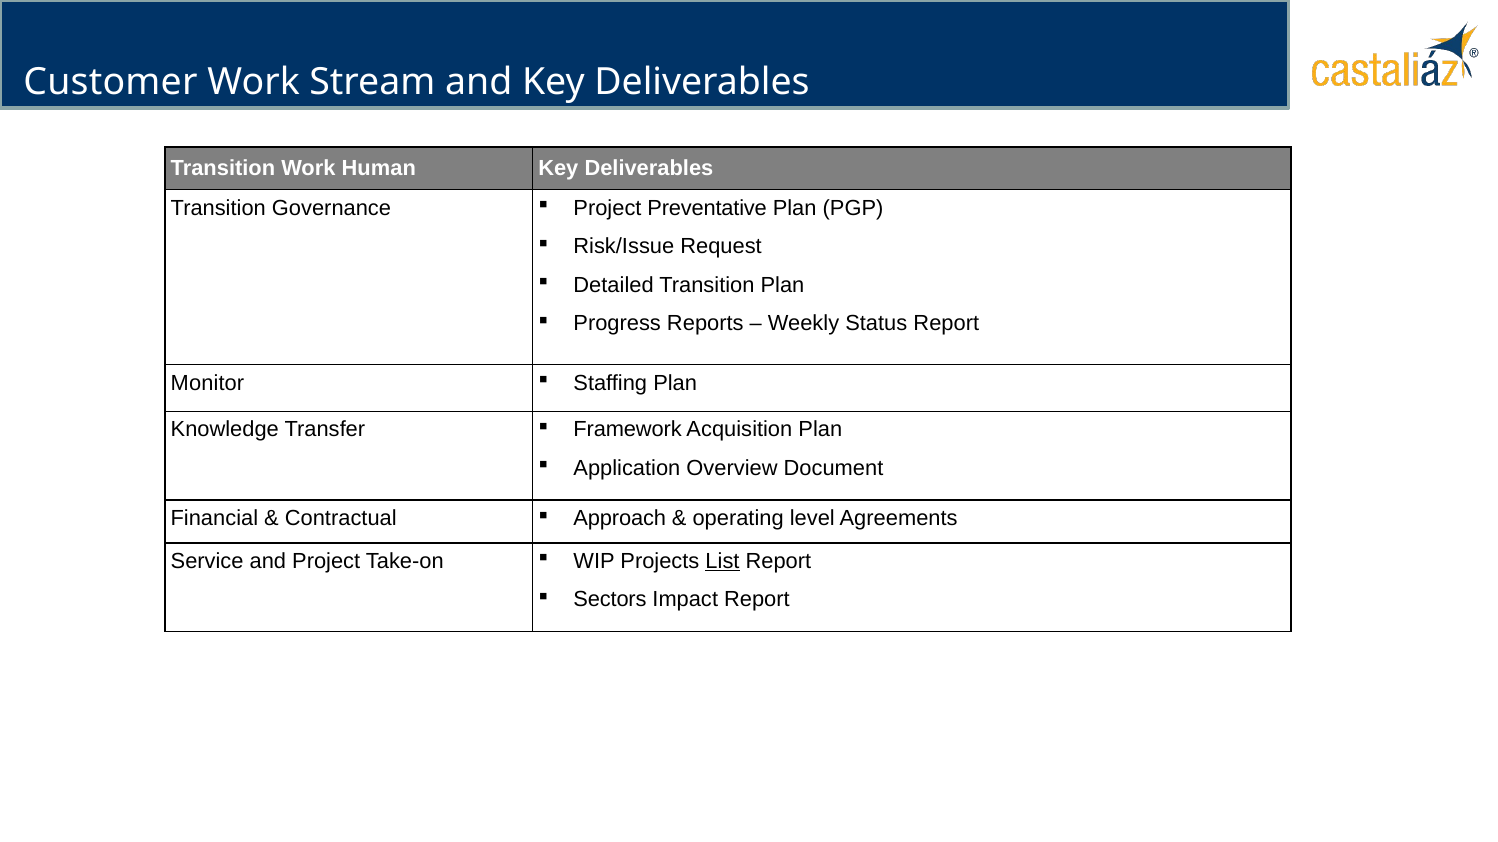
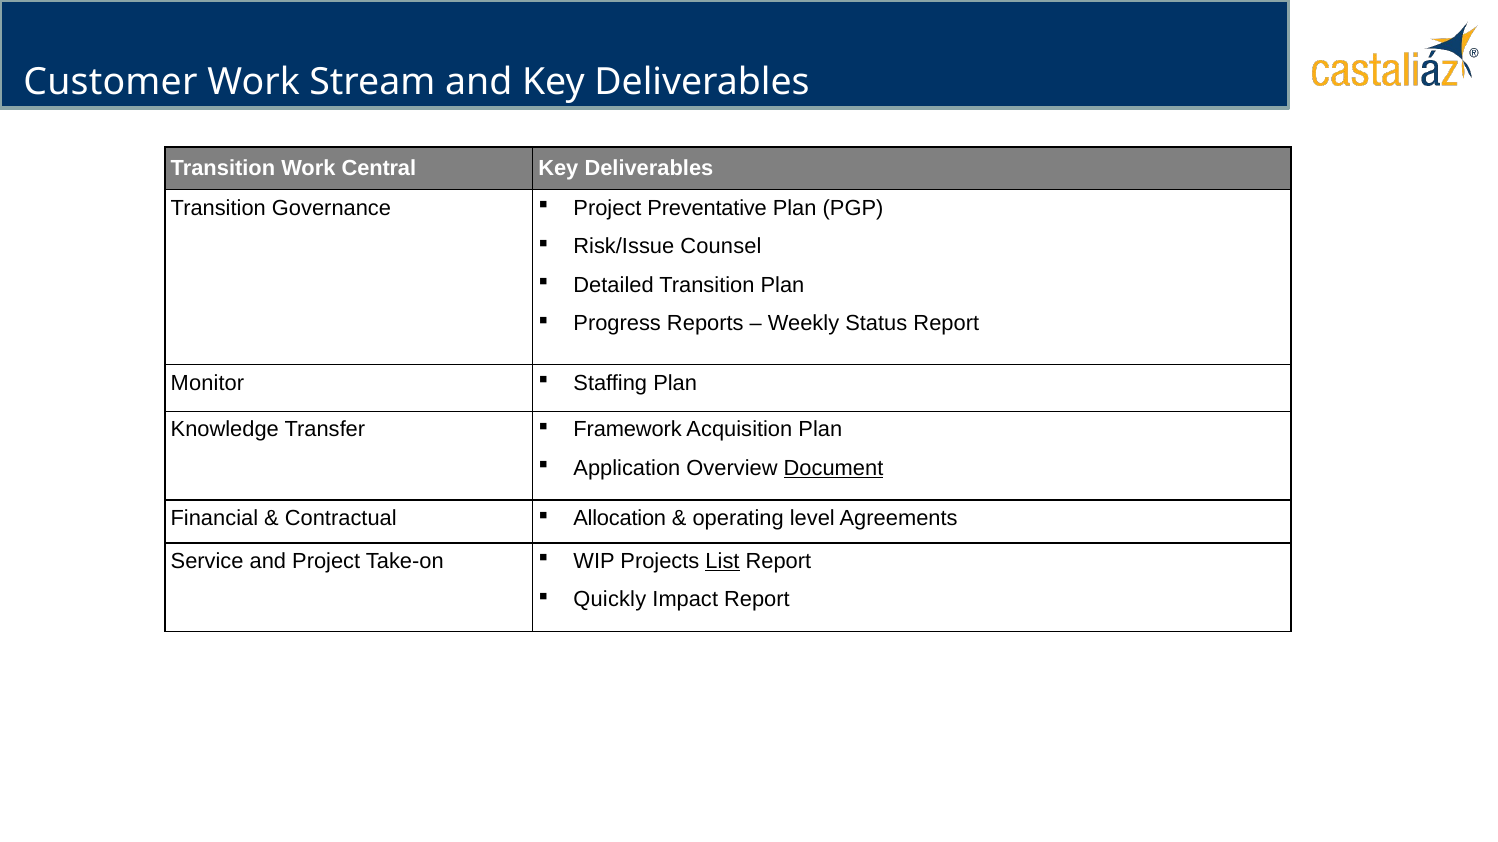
Human: Human -> Central
Request: Request -> Counsel
Document underline: none -> present
Approach: Approach -> Allocation
Sectors: Sectors -> Quickly
